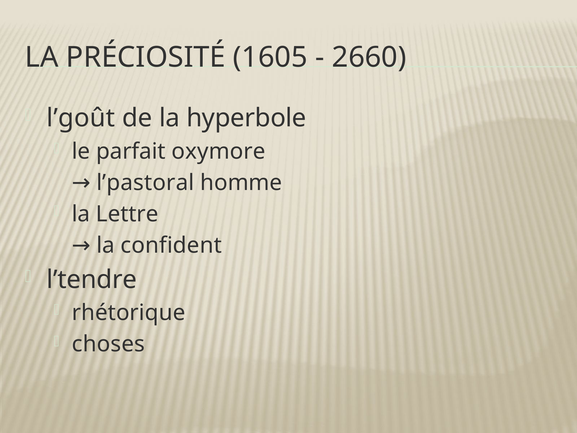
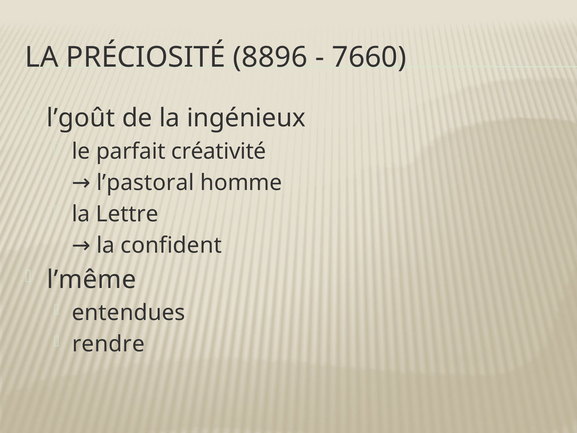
1605: 1605 -> 8896
2660: 2660 -> 7660
hyperbole: hyperbole -> ingénieux
oxymore: oxymore -> créativité
l’tendre: l’tendre -> l’même
rhétorique: rhétorique -> entendues
choses: choses -> rendre
